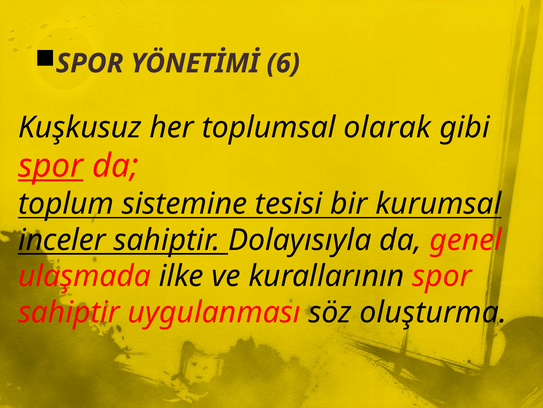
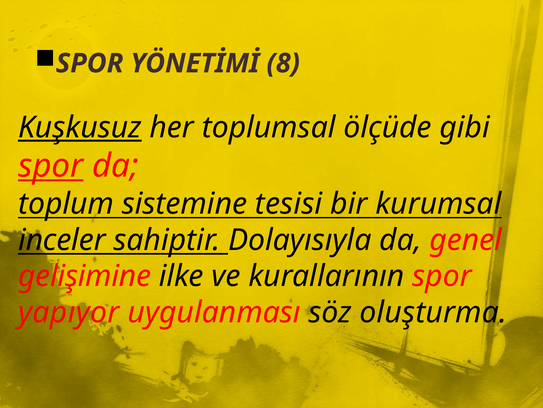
6: 6 -> 8
Kuşkusuz underline: none -> present
olarak: olarak -> ölçüde
ulaşmada: ulaşmada -> gelişimine
sahiptir at (69, 312): sahiptir -> yapıyor
